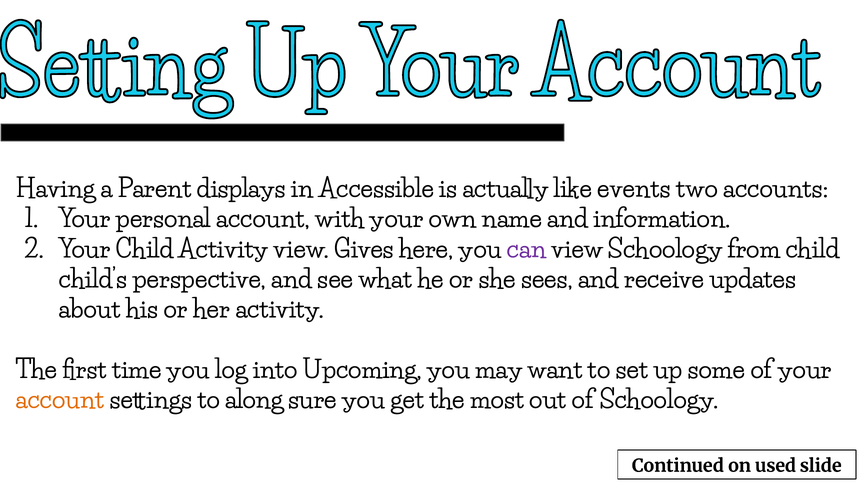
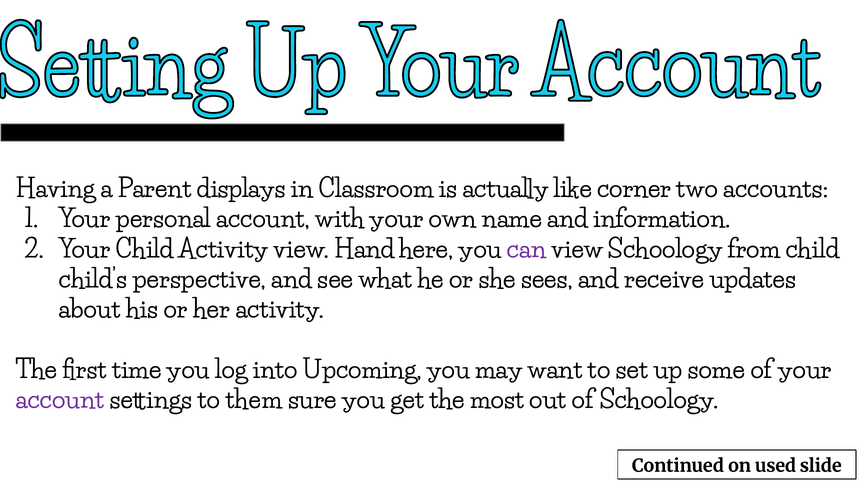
Accessible: Accessible -> Classroom
events: events -> corner
Gives: Gives -> Hand
account at (60, 400) colour: orange -> purple
along: along -> them
